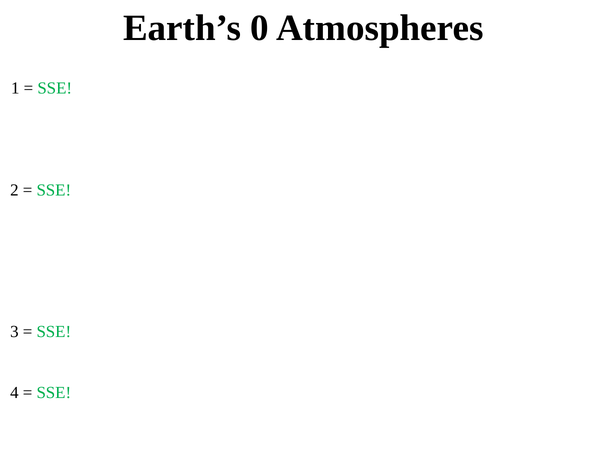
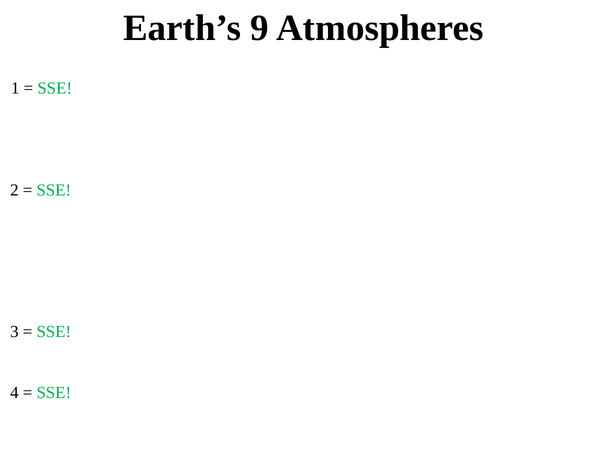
0: 0 -> 9
